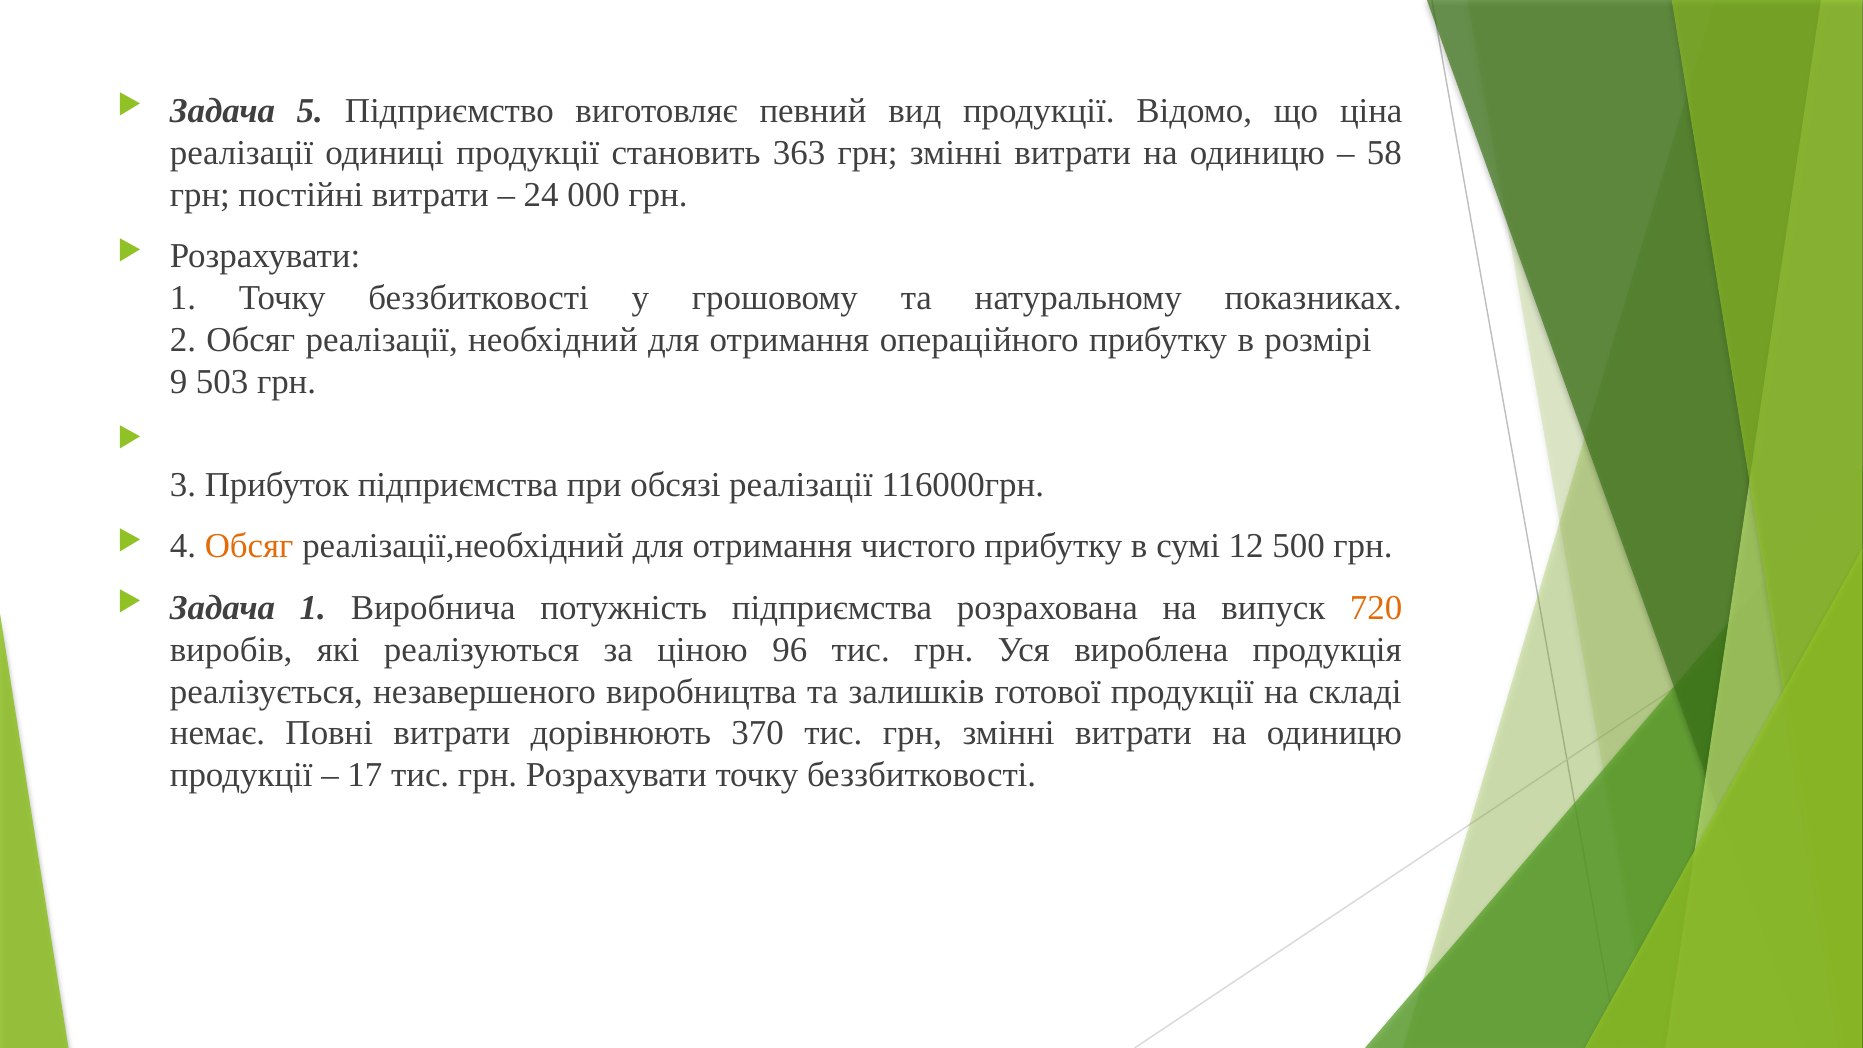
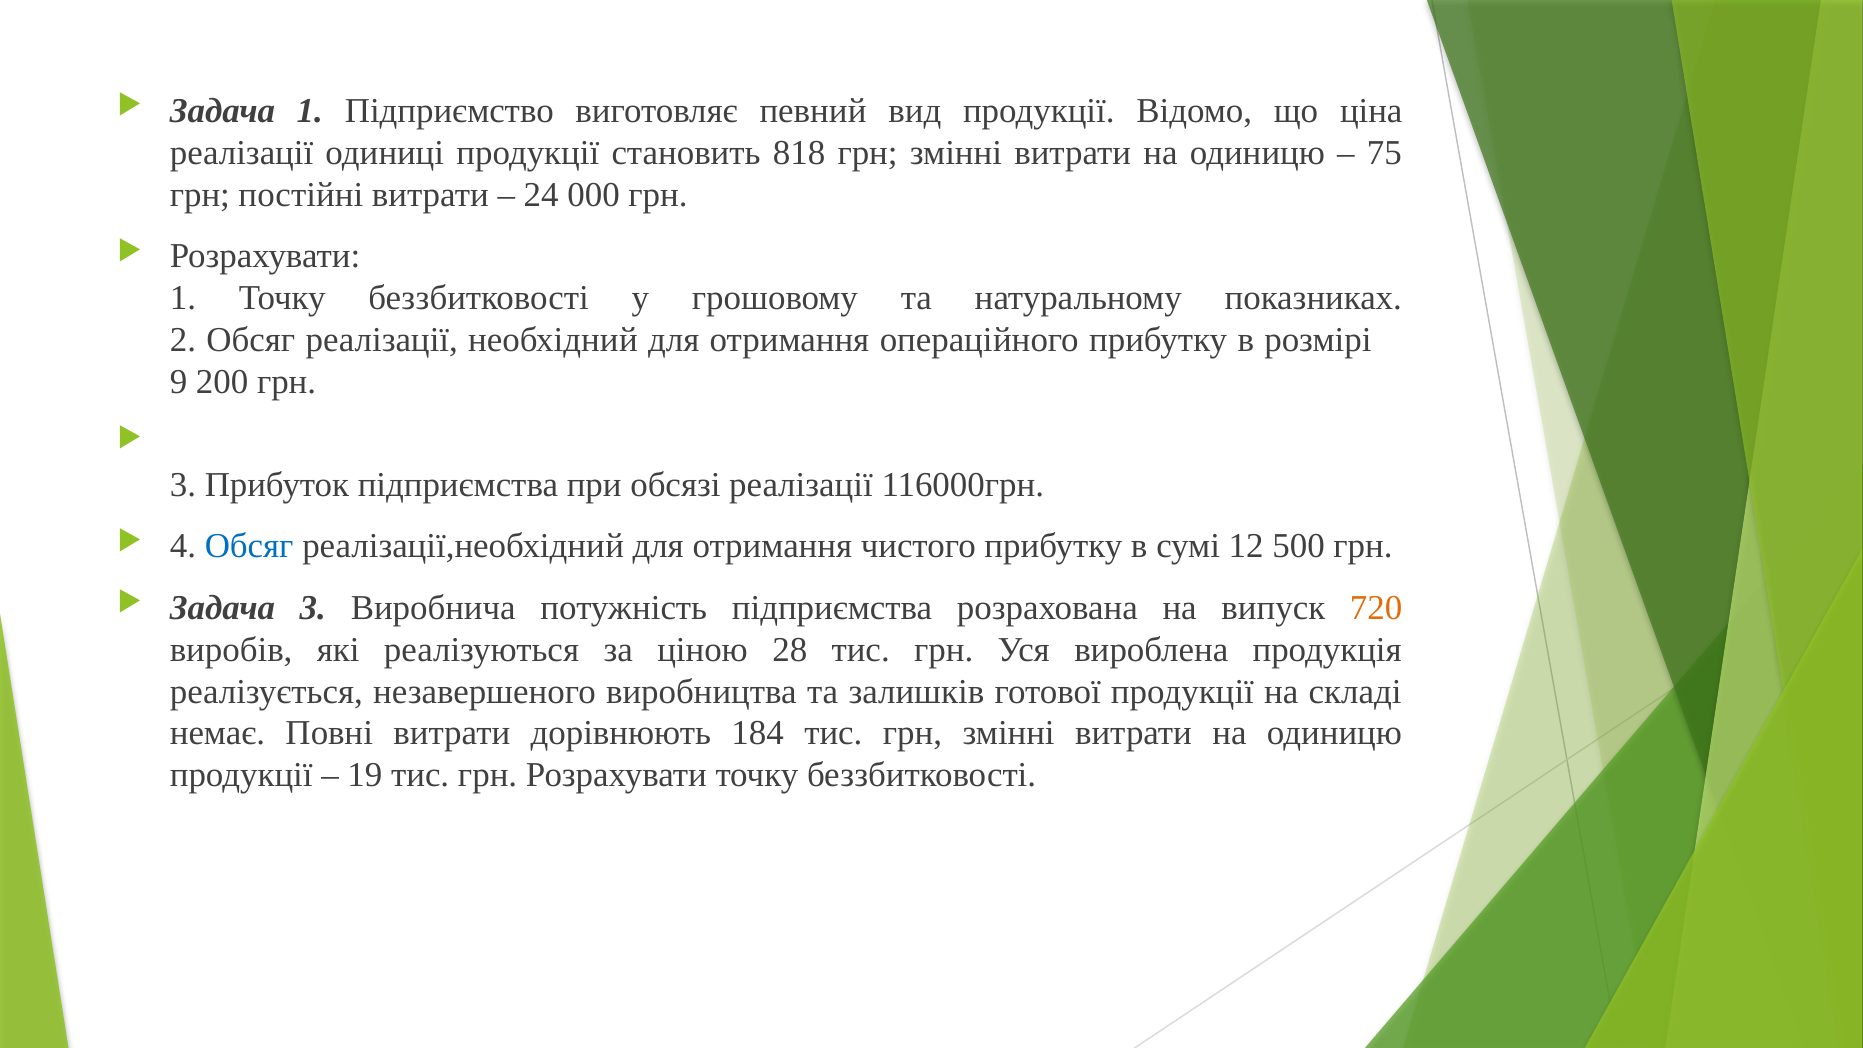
Задача 5: 5 -> 1
363: 363 -> 818
58: 58 -> 75
503: 503 -> 200
Обсяг at (249, 546) colour: orange -> blue
Задача 1: 1 -> 3
96: 96 -> 28
370: 370 -> 184
17: 17 -> 19
